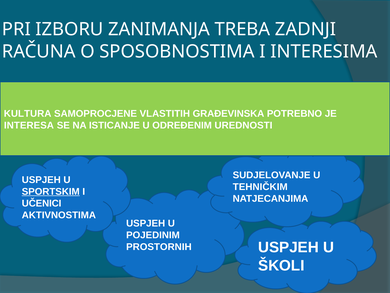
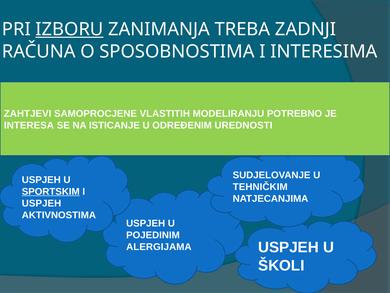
IZBORU underline: none -> present
KULTURA: KULTURA -> ZAHTJEVI
GRAĐEVINSKA: GRAĐEVINSKA -> MODELIRANJU
UČENICI at (42, 203): UČENICI -> USPJEH
PROSTORNIH: PROSTORNIH -> ALERGIJAMA
